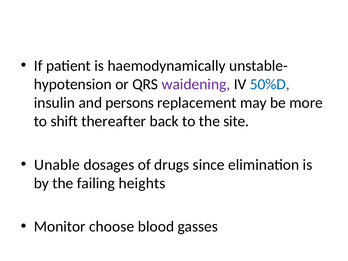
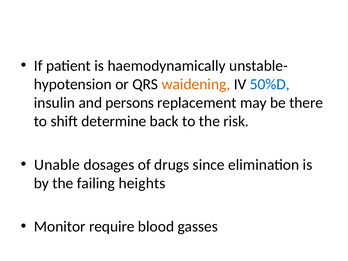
waidening colour: purple -> orange
more: more -> there
thereafter: thereafter -> determine
site: site -> risk
choose: choose -> require
